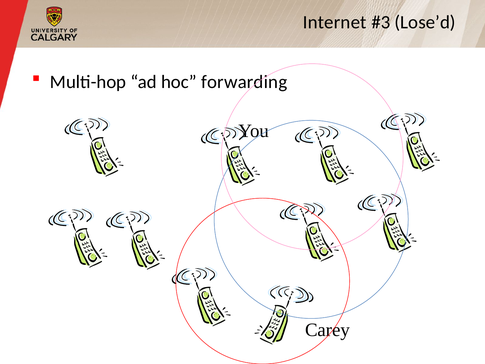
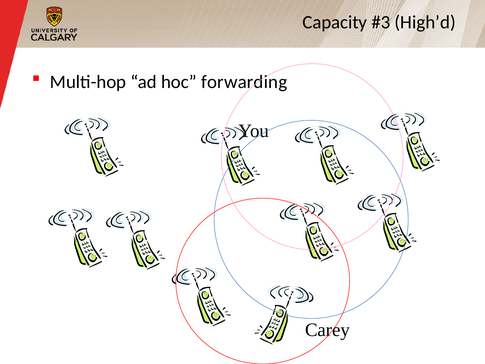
Internet: Internet -> Capacity
Lose’d: Lose’d -> High’d
